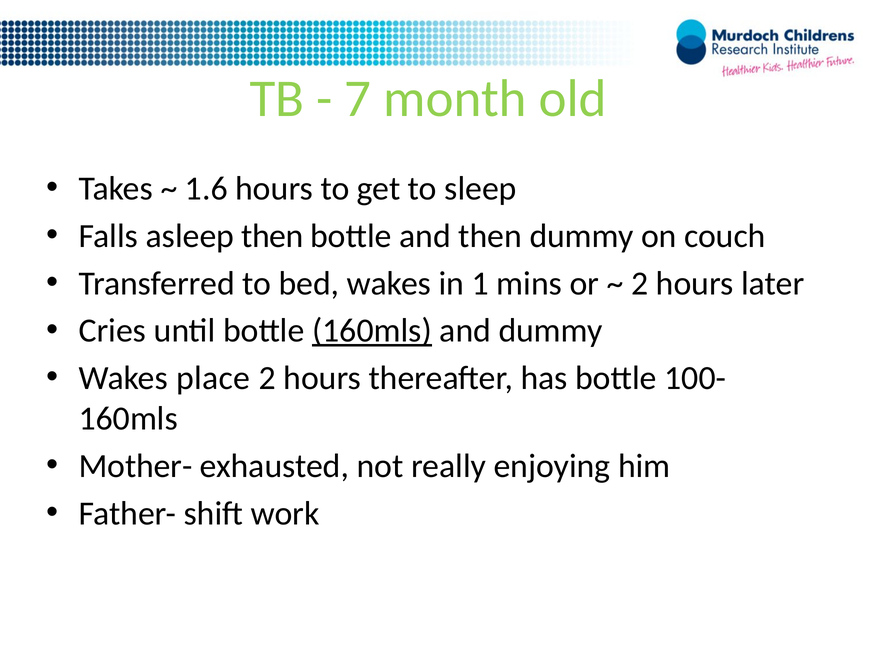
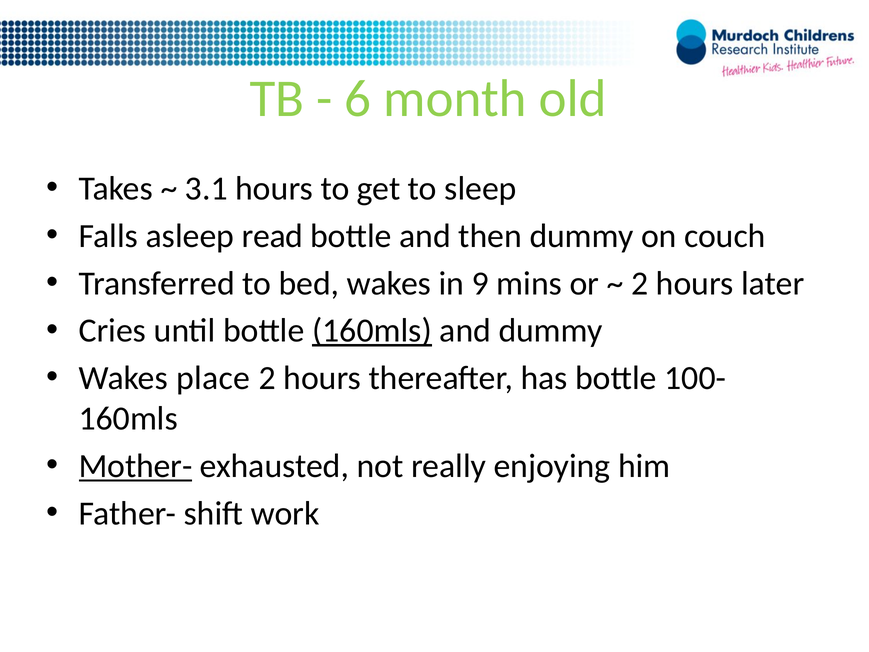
7: 7 -> 6
1.6: 1.6 -> 3.1
asleep then: then -> read
1: 1 -> 9
Mother- underline: none -> present
